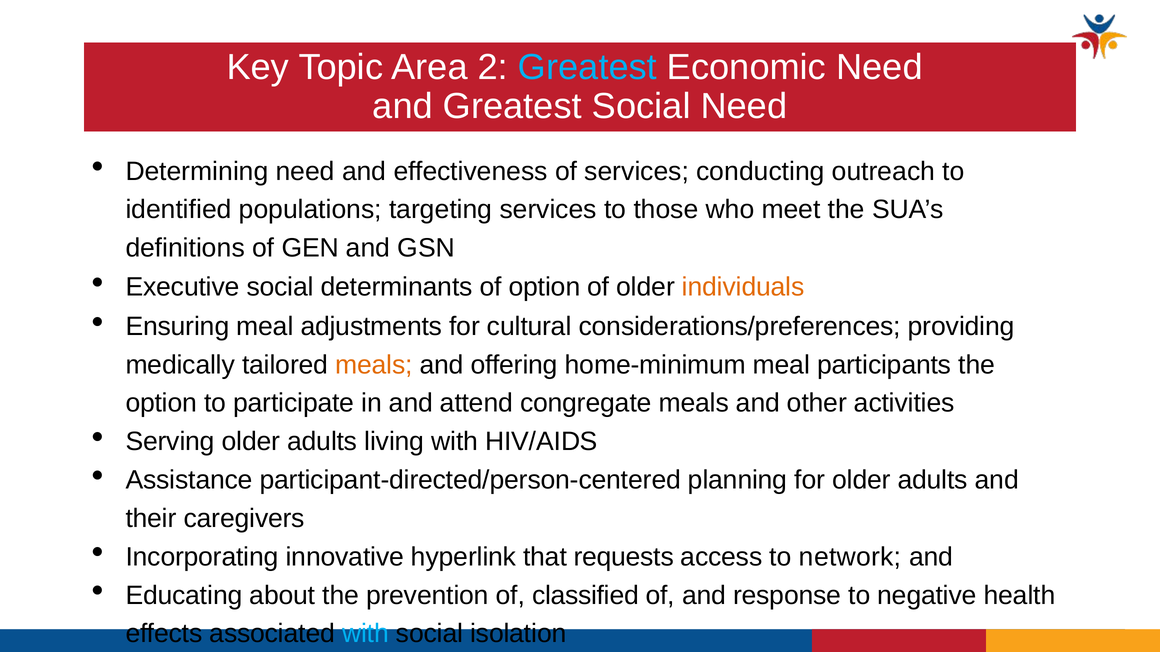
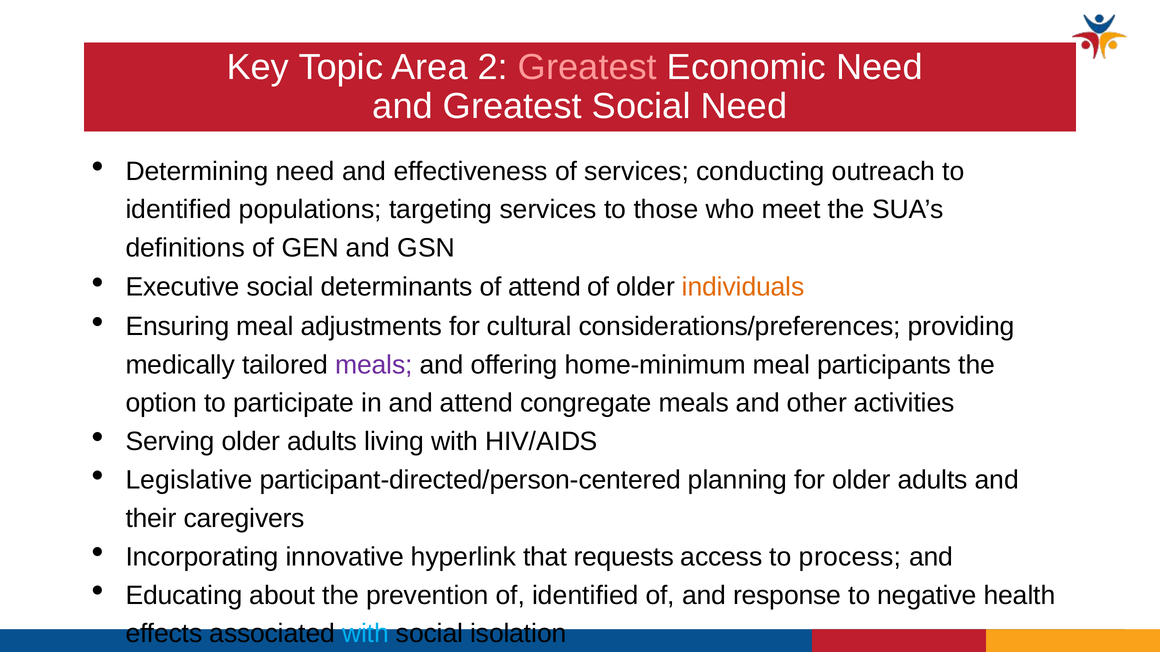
Greatest at (587, 67) colour: light blue -> pink
of option: option -> attend
meals at (374, 365) colour: orange -> purple
Assistance: Assistance -> Legislative
network: network -> process
of classified: classified -> identified
